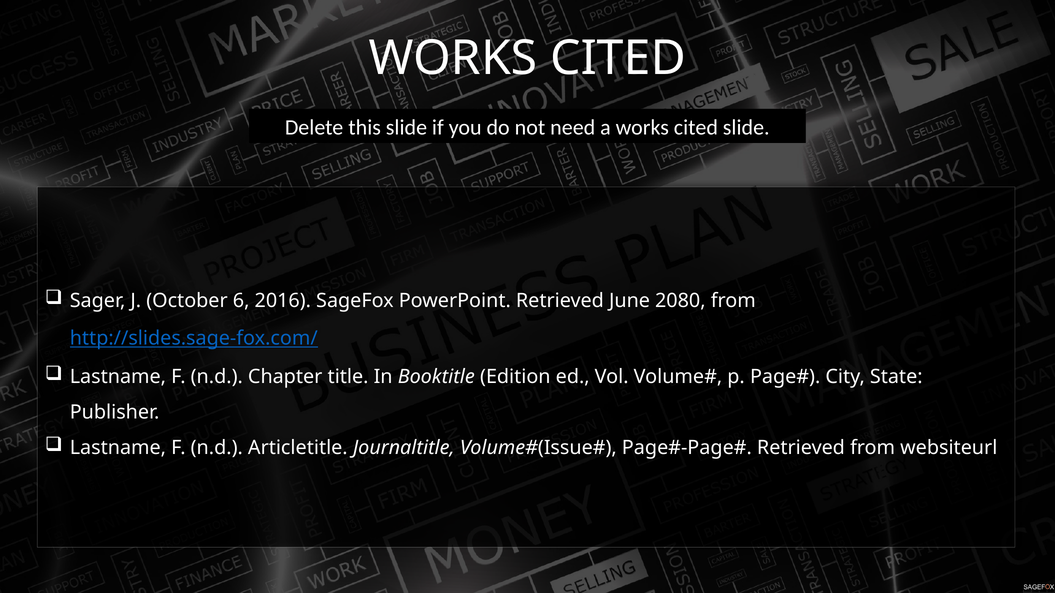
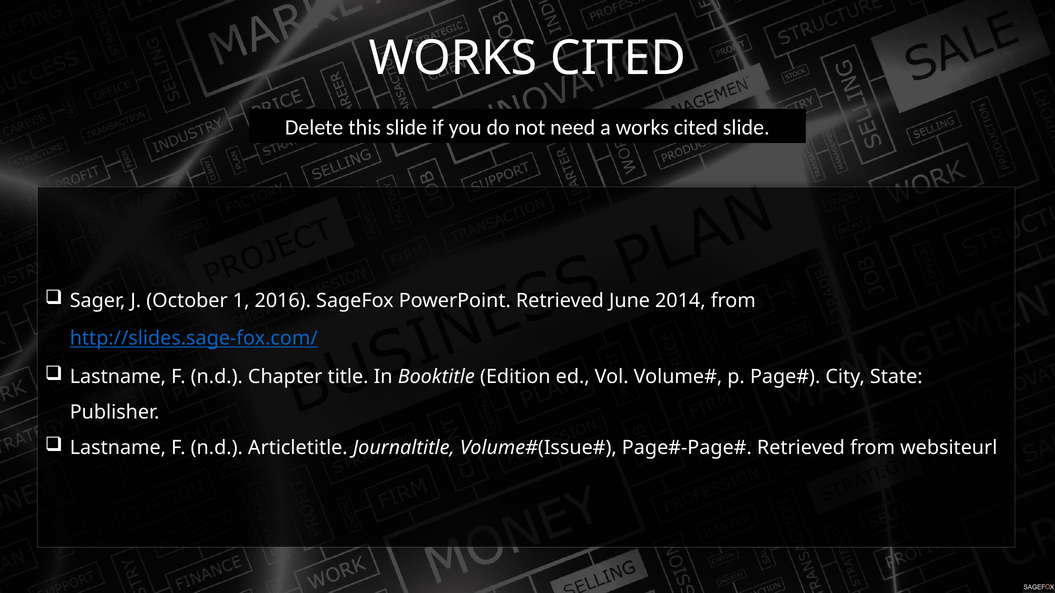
6: 6 -> 1
2080: 2080 -> 2014
